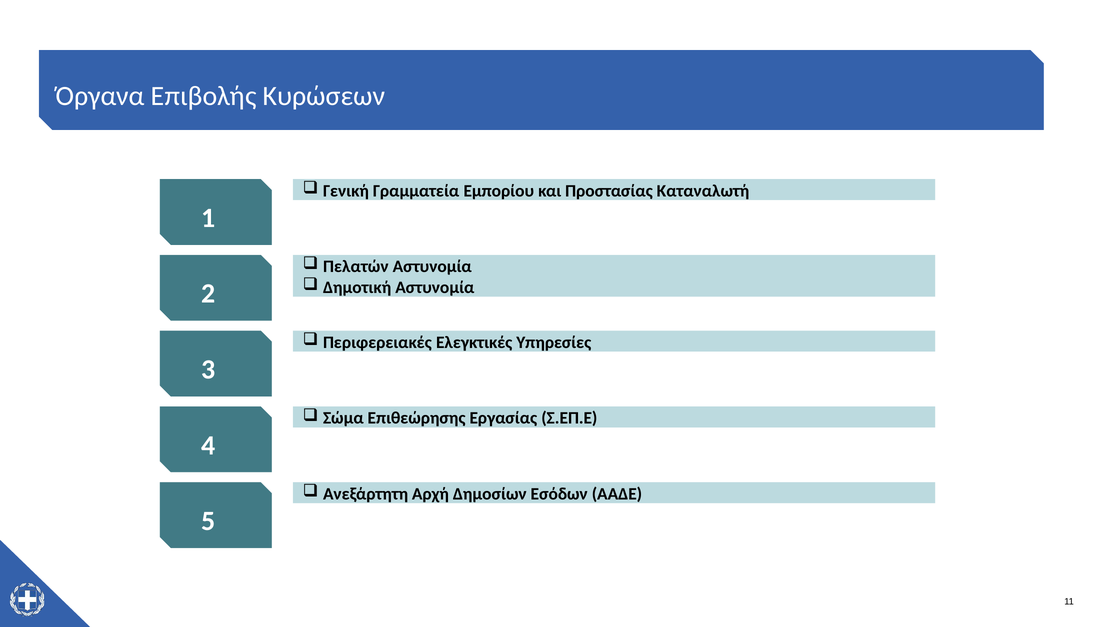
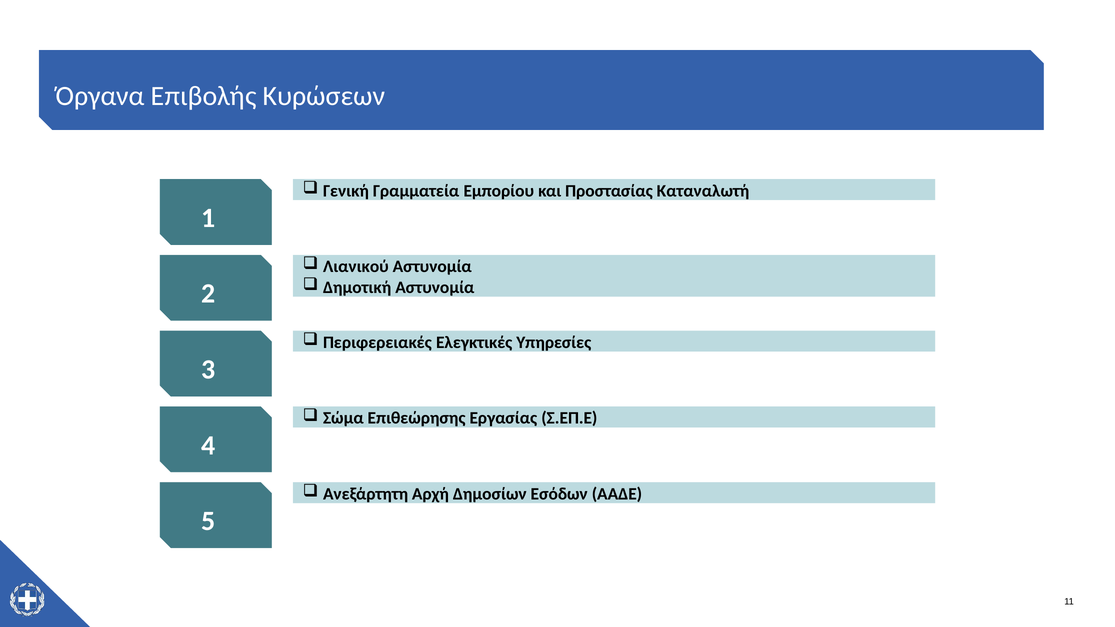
Πελατών: Πελατών -> Λιανικού
